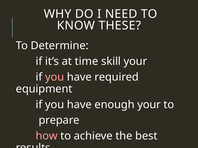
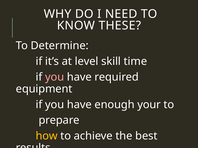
time: time -> level
skill your: your -> time
how colour: pink -> yellow
